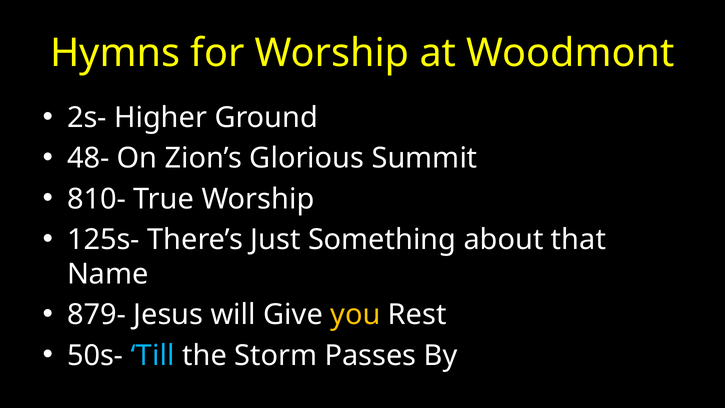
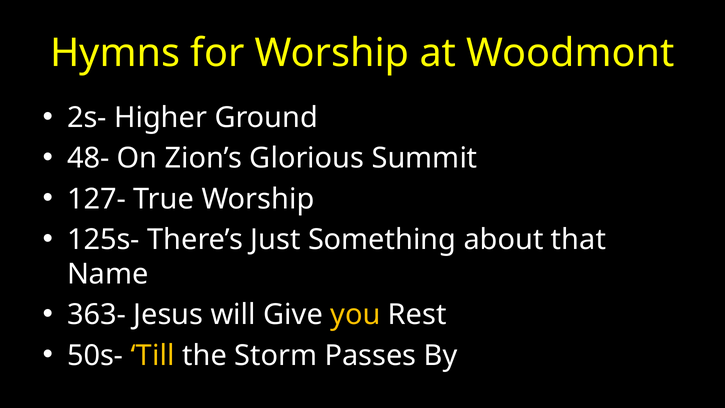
810-: 810- -> 127-
879-: 879- -> 363-
Till colour: light blue -> yellow
